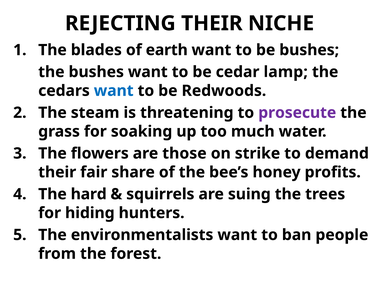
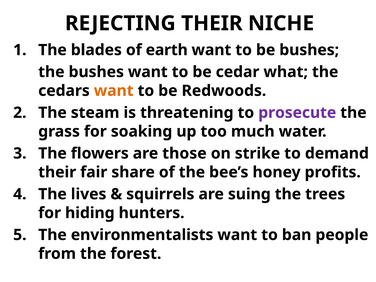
lamp: lamp -> what
want at (114, 91) colour: blue -> orange
hard: hard -> lives
